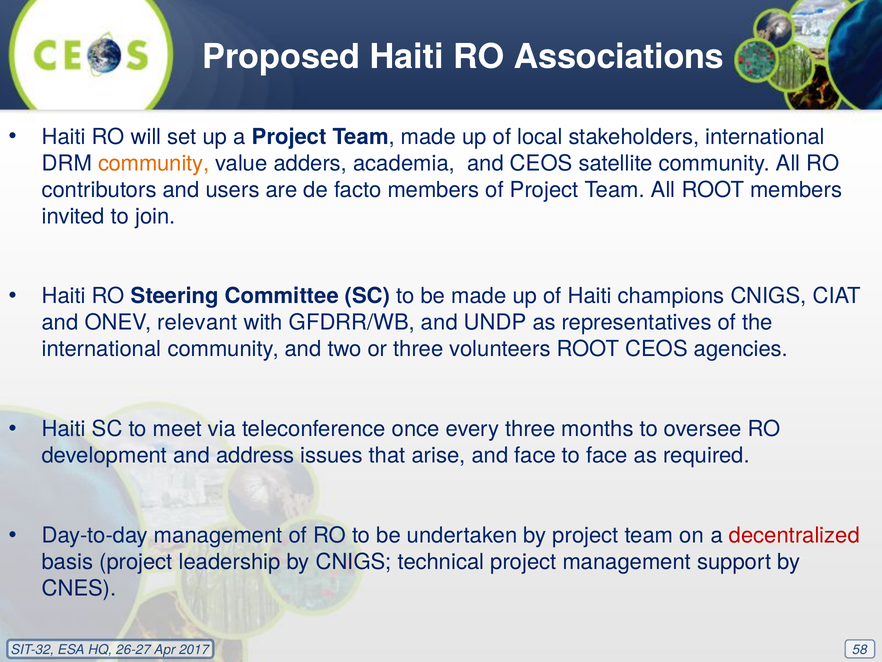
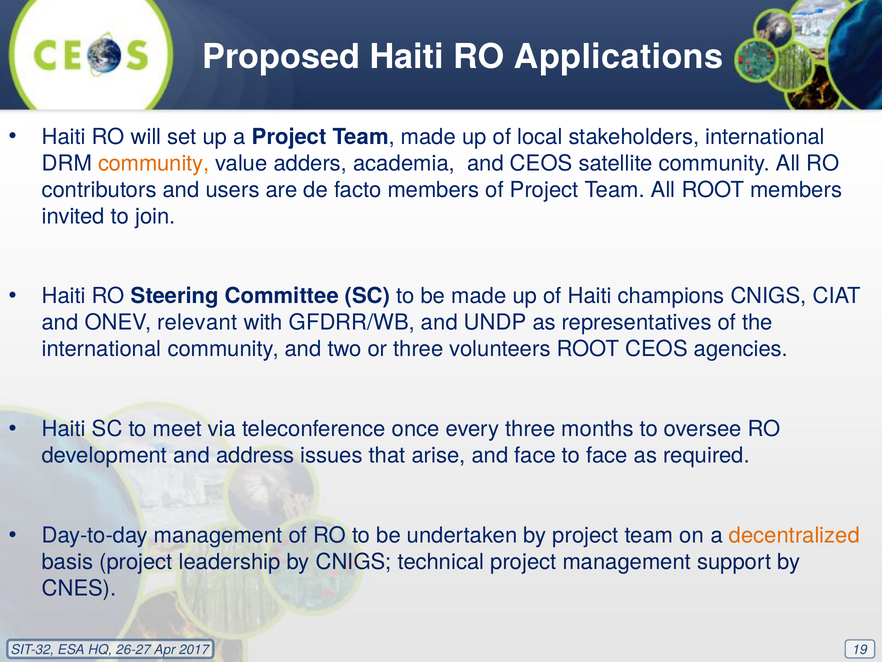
Associations: Associations -> Applications
decentralized colour: red -> orange
58: 58 -> 19
